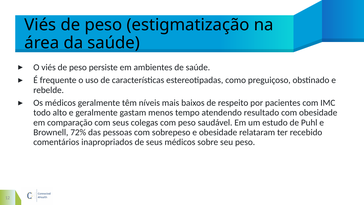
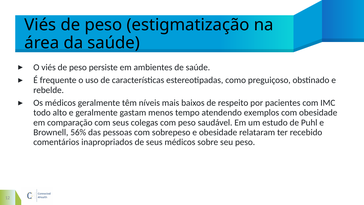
resultado: resultado -> exemplos
72%: 72% -> 56%
